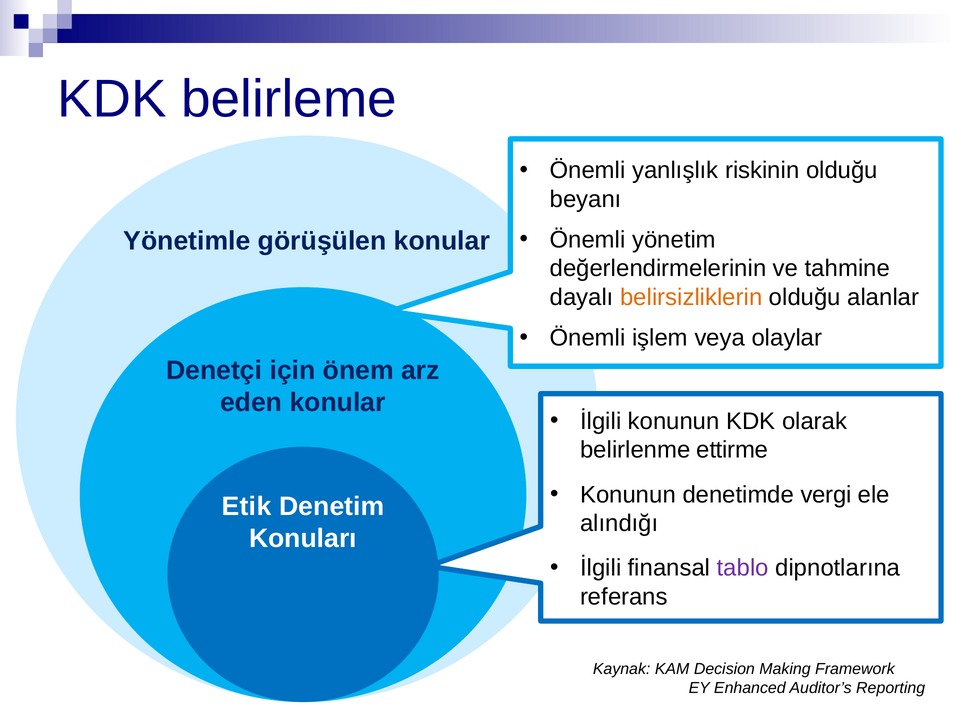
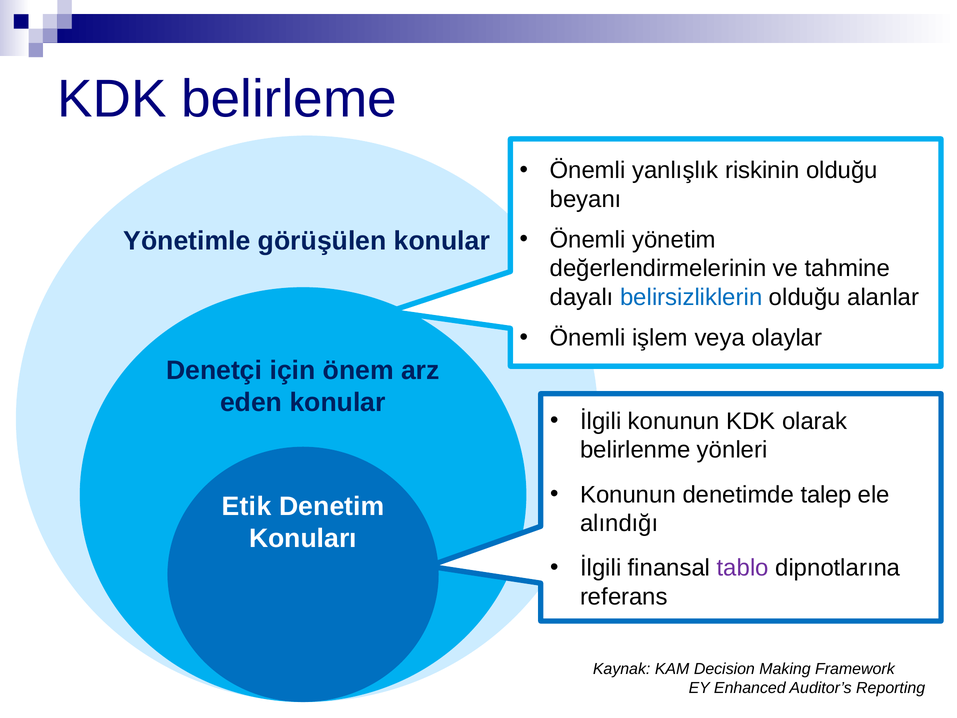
belirsizliklerin colour: orange -> blue
ettirme: ettirme -> yönleri
vergi: vergi -> talep
